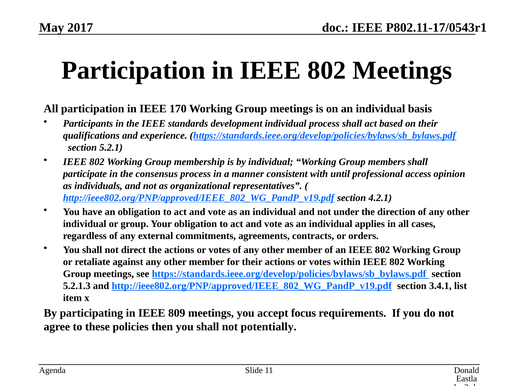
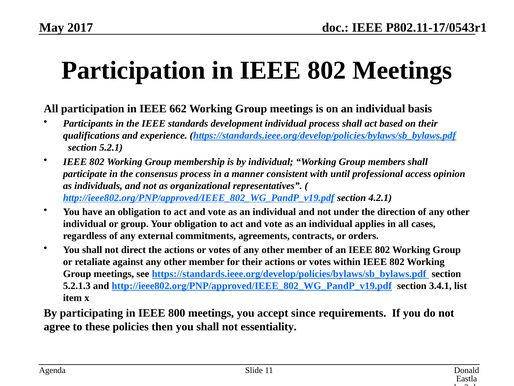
170: 170 -> 662
809: 809 -> 800
focus: focus -> since
potentially: potentially -> essentiality
